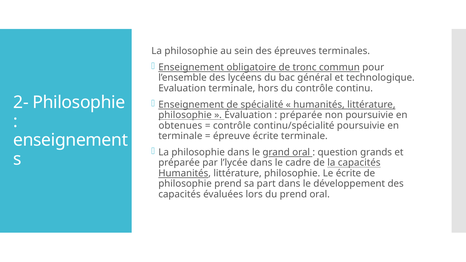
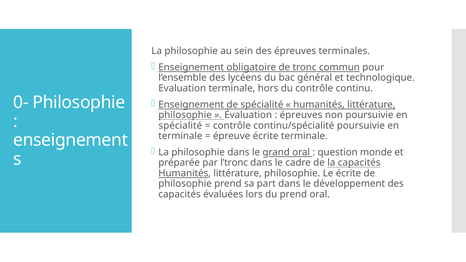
2-: 2- -> 0-
préparée at (301, 115): préparée -> épreuves
obtenues at (180, 126): obtenues -> spécialité
grands: grands -> monde
l’lycée: l’lycée -> l’tronc
